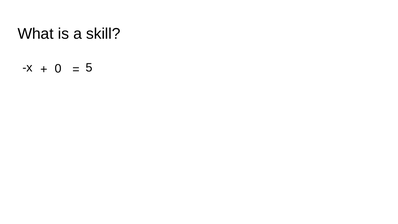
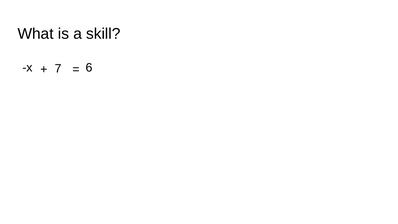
0: 0 -> 7
5: 5 -> 6
